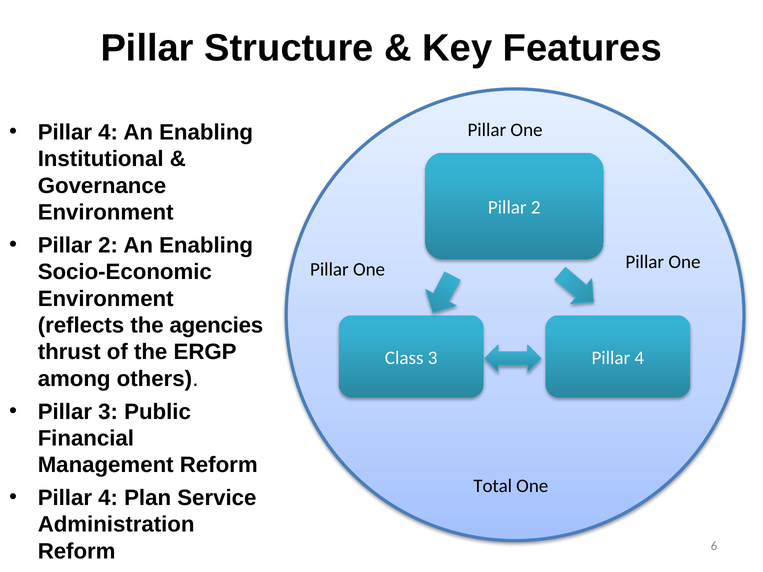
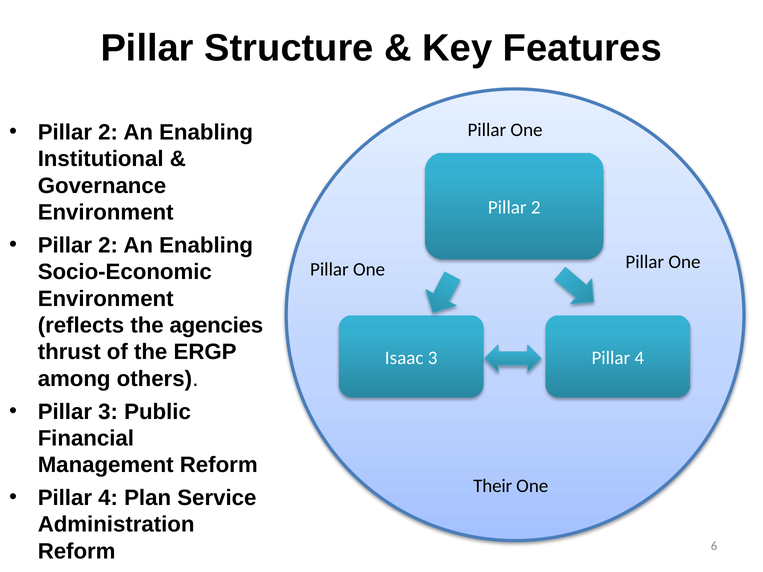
4 at (108, 132): 4 -> 2
Class: Class -> Isaac
Total: Total -> Their
